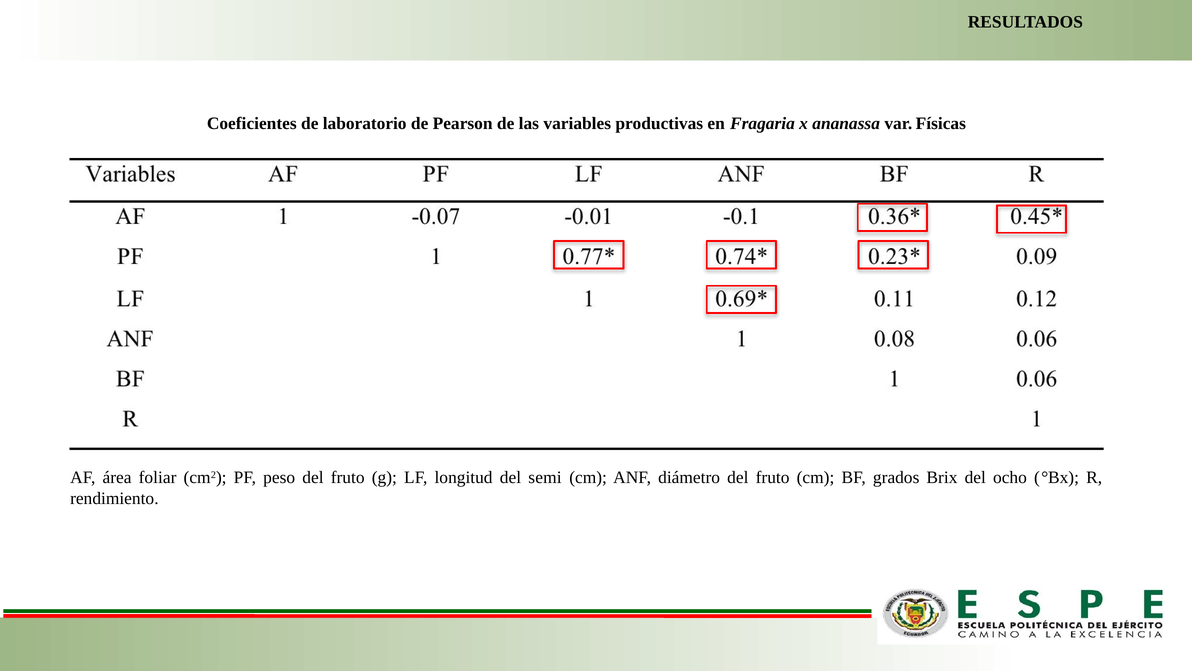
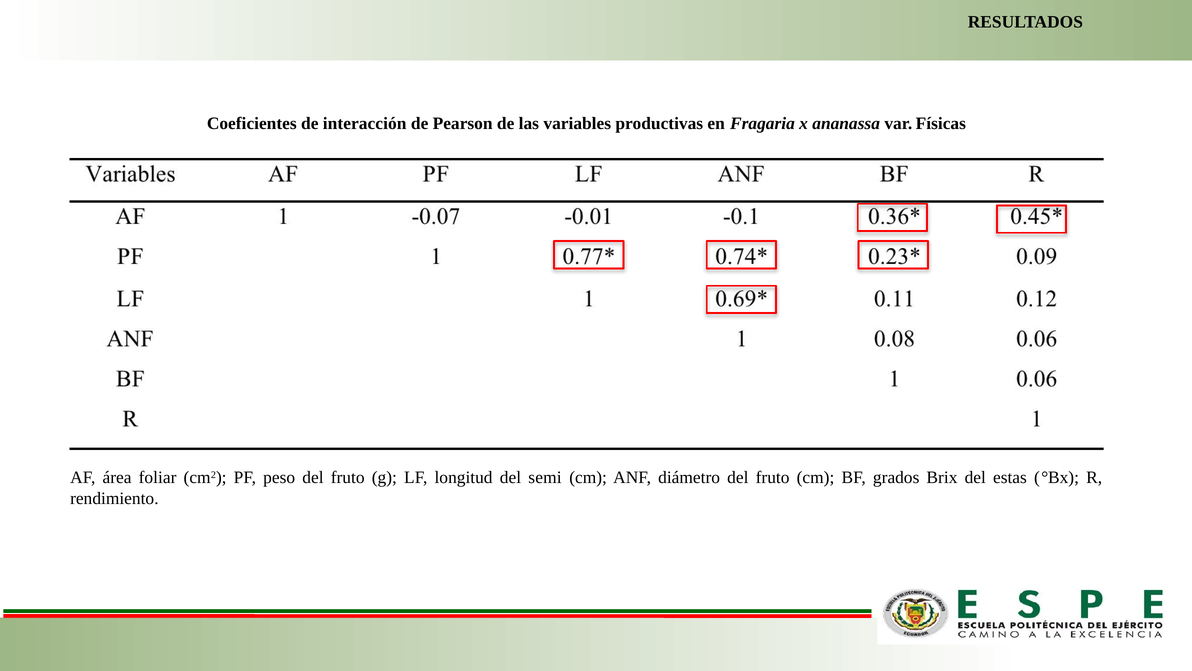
laboratorio: laboratorio -> interacción
ocho: ocho -> estas
